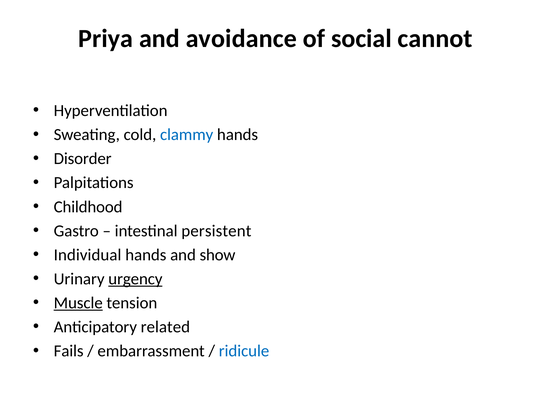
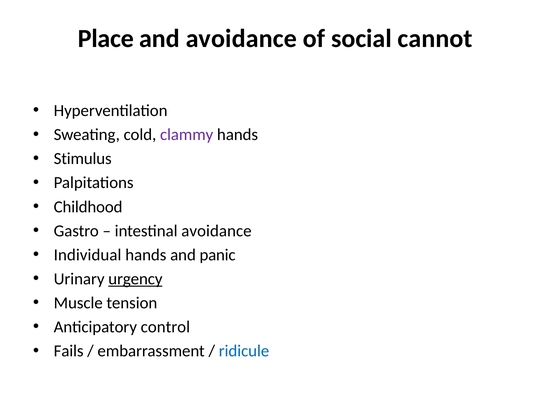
Priya: Priya -> Place
clammy colour: blue -> purple
Disorder: Disorder -> Stimulus
intestinal persistent: persistent -> avoidance
show: show -> panic
Muscle underline: present -> none
related: related -> control
